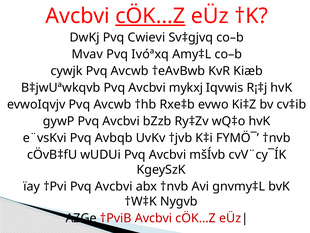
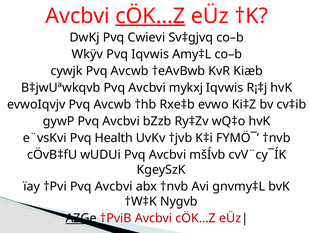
Mvav: Mvav -> Wkÿv
Pvq Ivóªxq: Ivóªxq -> Iqvwis
Avbqb: Avbqb -> Health
AZGe underline: none -> present
